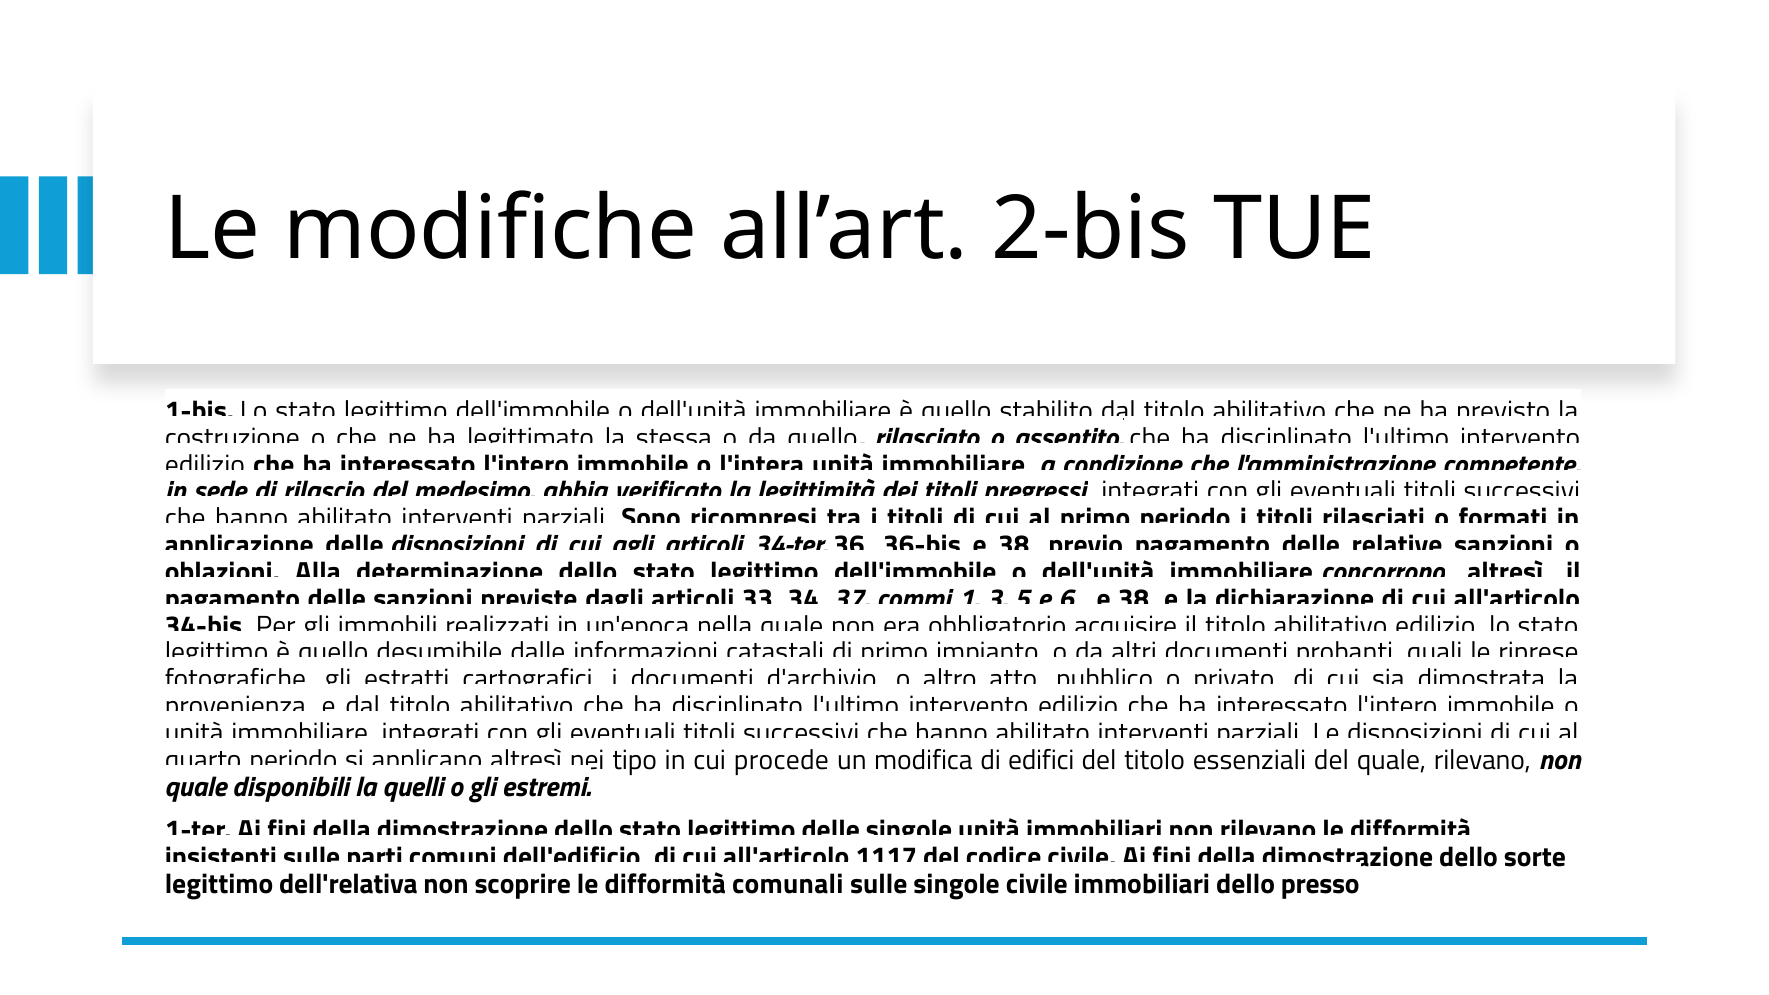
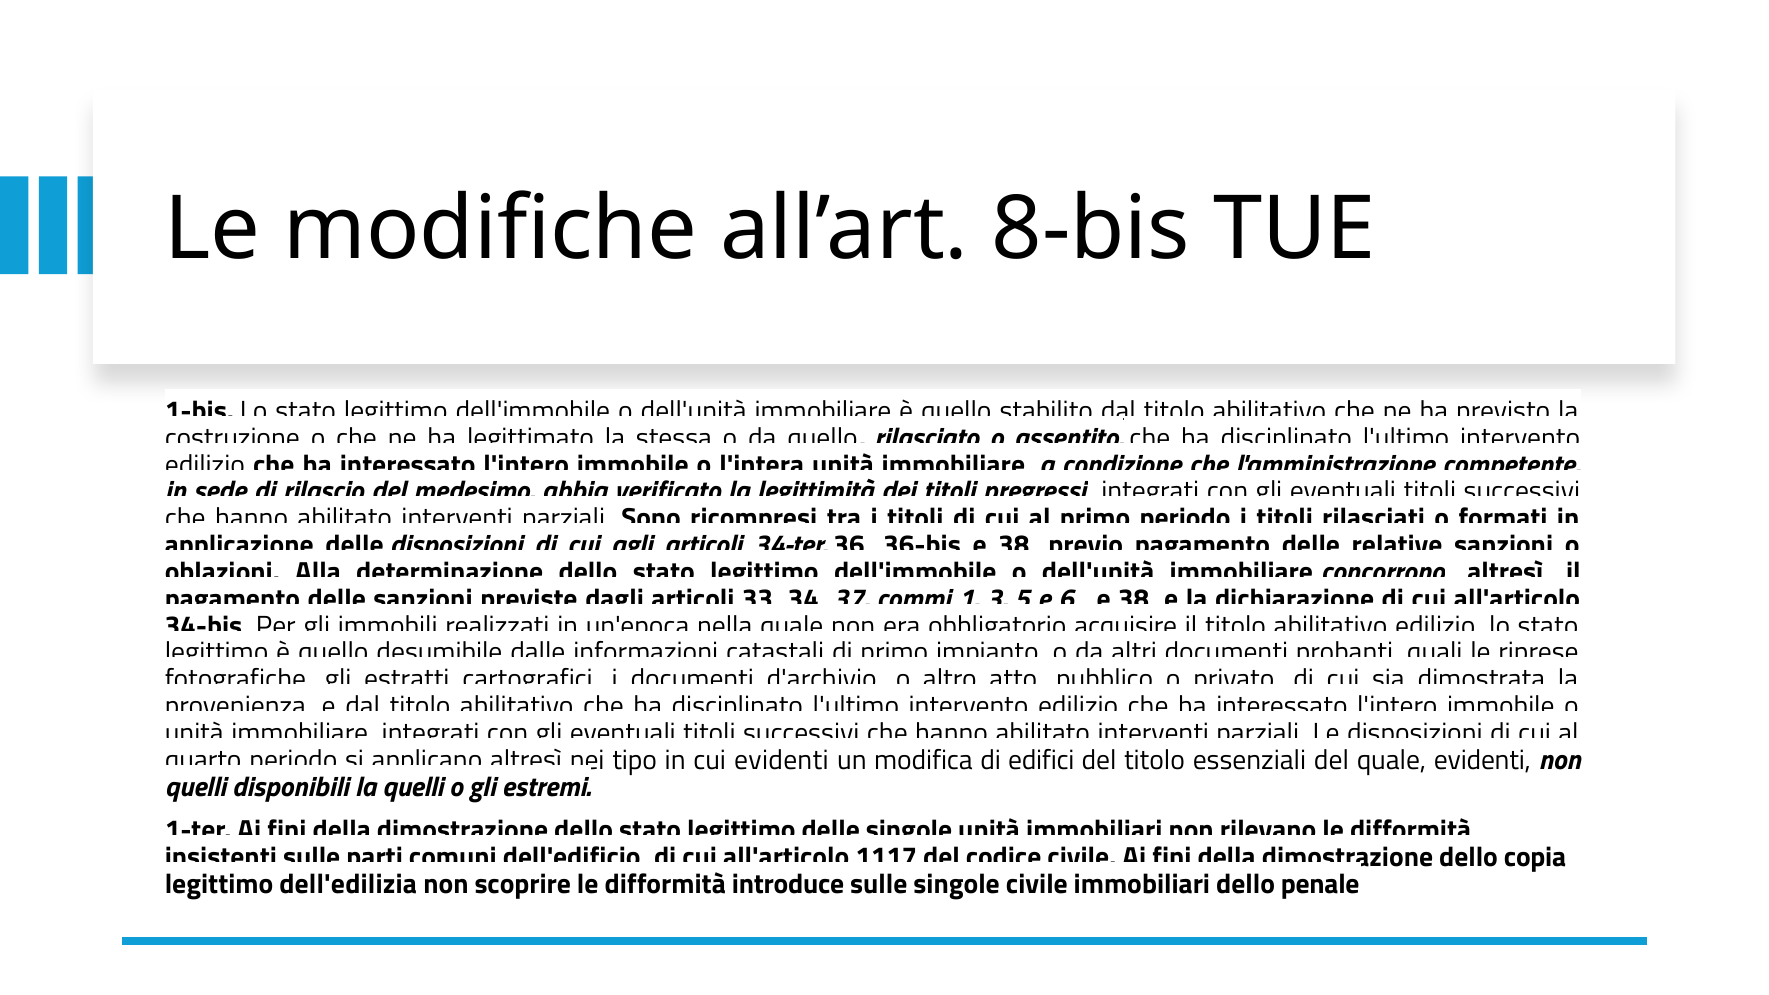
2-bis: 2-bis -> 8-bis
cui procede: procede -> evidenti
quale rilevano: rilevano -> evidenti
quale at (196, 787): quale -> quelli
sorte: sorte -> copia
dell'relativa: dell'relativa -> dell'edilizia
comunali: comunali -> introduce
presso: presso -> penale
